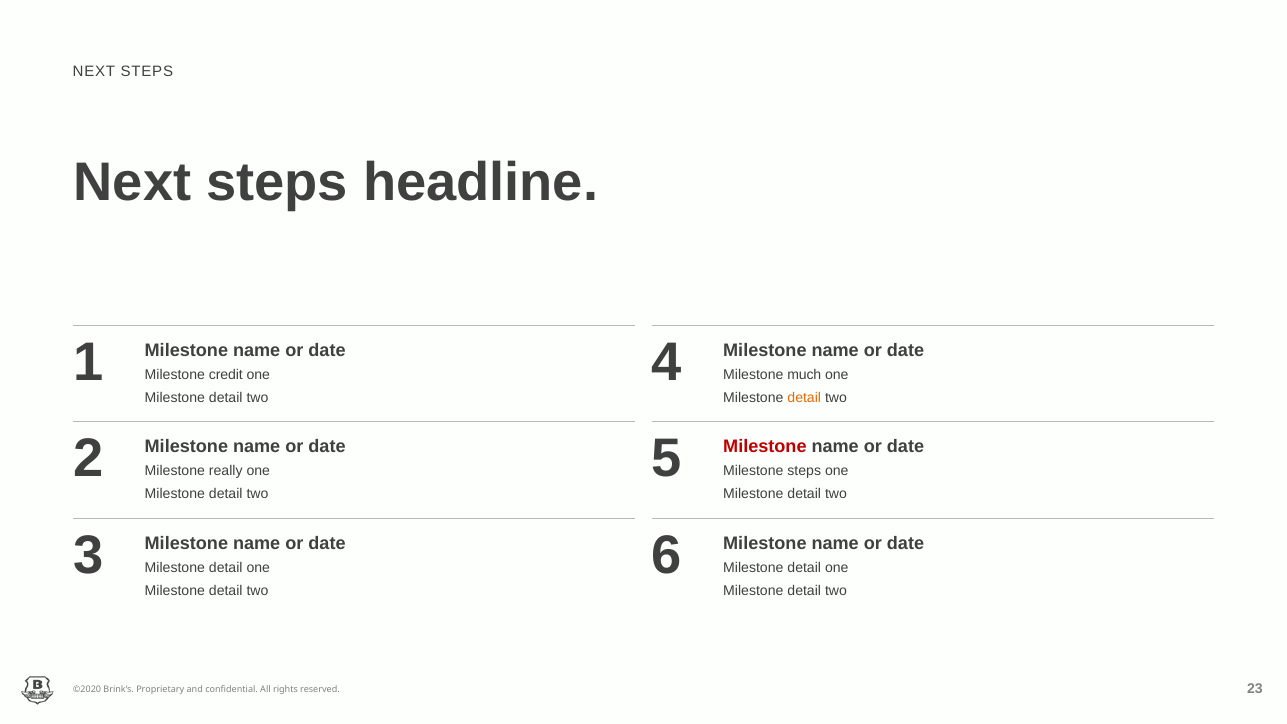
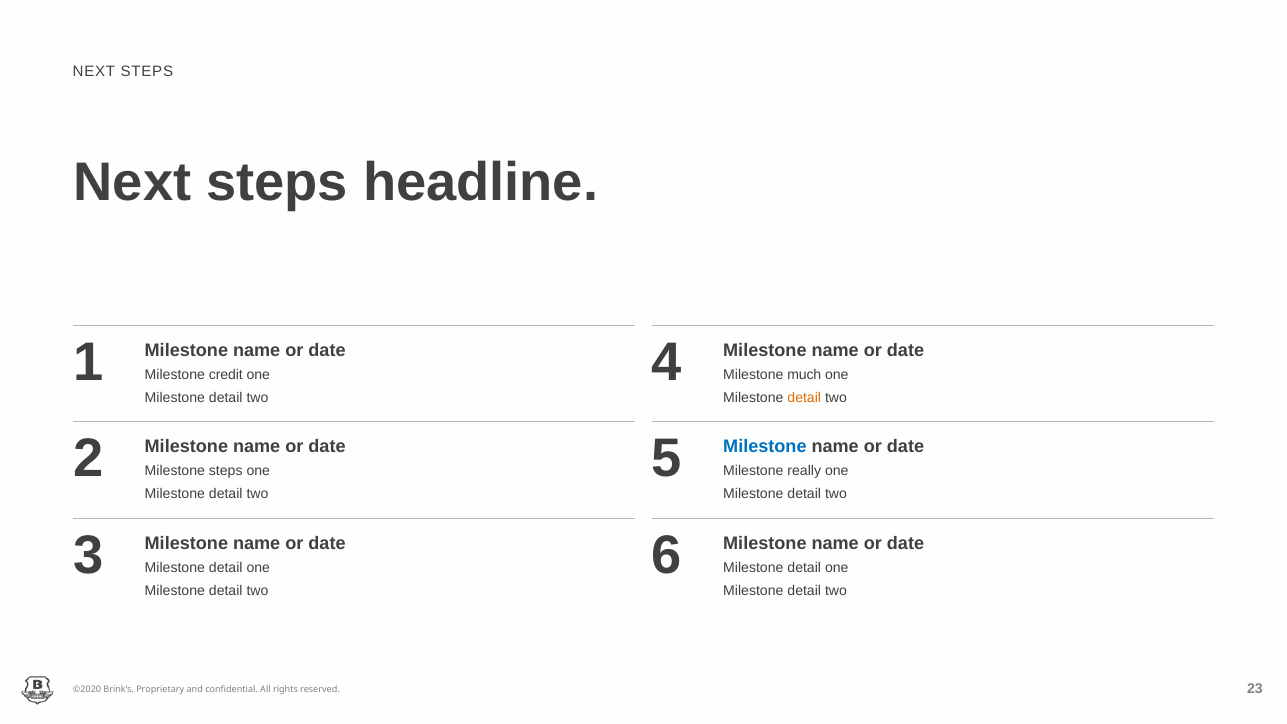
Milestone at (765, 446) colour: red -> blue
Milestone really: really -> steps
Milestone steps: steps -> really
